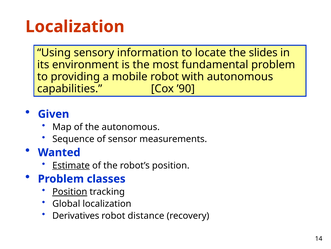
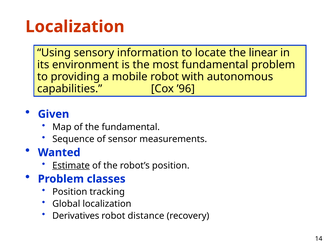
slides: slides -> linear
’90: ’90 -> ’96
the autonomous: autonomous -> fundamental
Position at (70, 191) underline: present -> none
